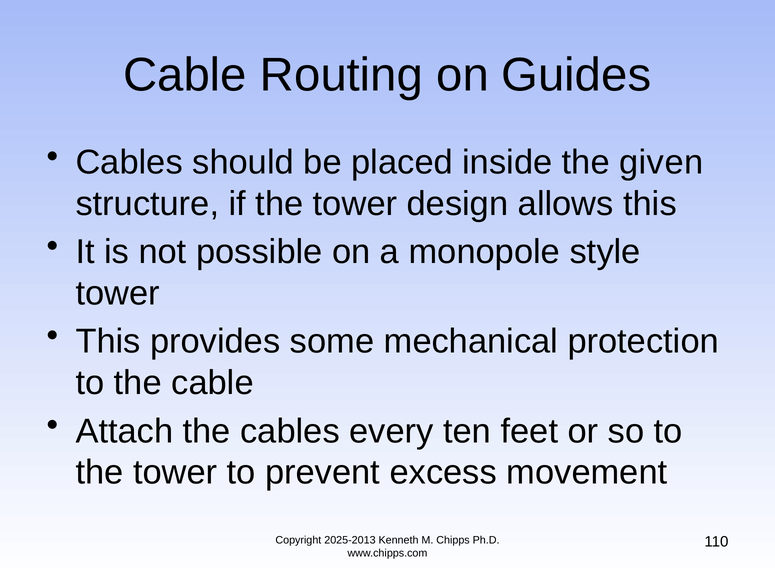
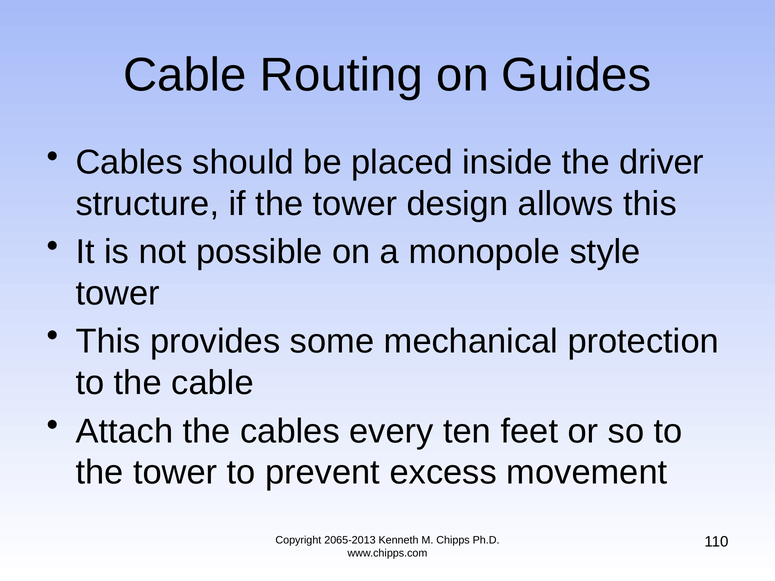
given: given -> driver
2025-2013: 2025-2013 -> 2065-2013
